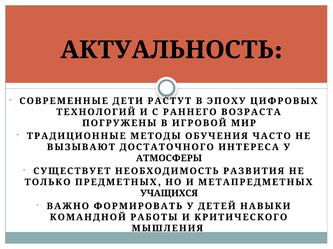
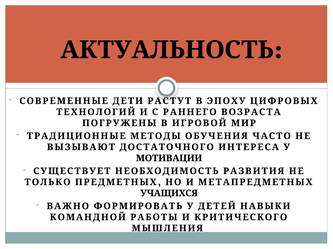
АТМОСФЕРЫ: АТМОСФЕРЫ -> МОТИВАЦИИ
